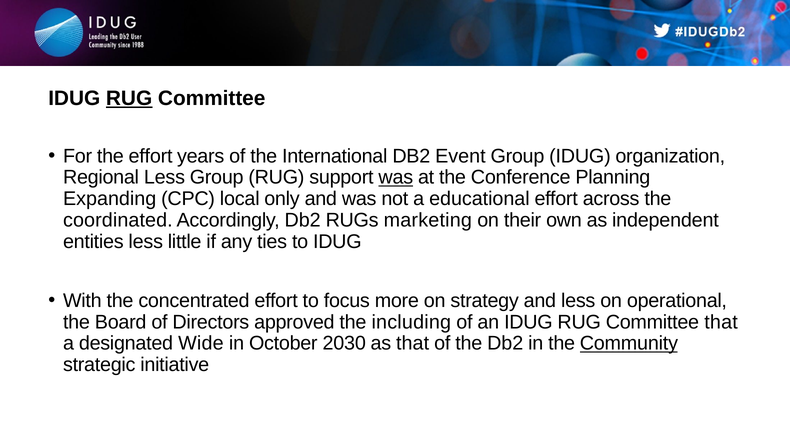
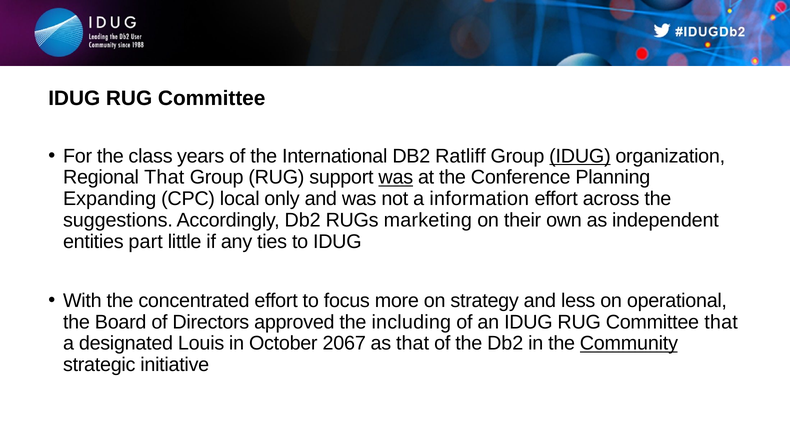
RUG at (129, 98) underline: present -> none
the effort: effort -> class
Event: Event -> Ratliff
IDUG at (580, 156) underline: none -> present
Regional Less: Less -> That
educational: educational -> information
coordinated: coordinated -> suggestions
entities less: less -> part
Wide: Wide -> Louis
2030: 2030 -> 2067
